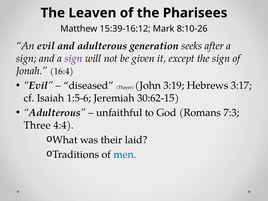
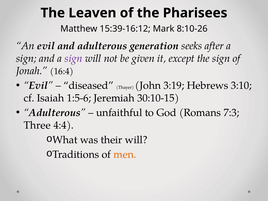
3:17: 3:17 -> 3:10
30:62-15: 30:62-15 -> 30:10-15
their laid: laid -> will
men colour: blue -> orange
